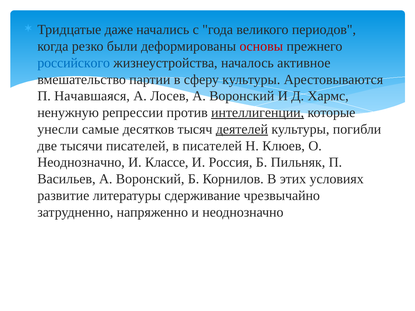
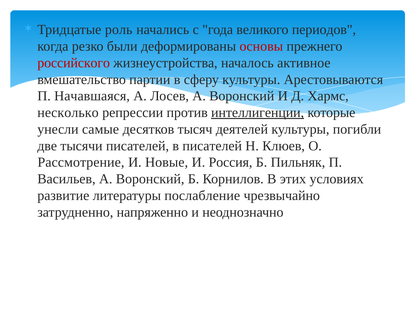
даже: даже -> роль
российского colour: blue -> red
ненужную: ненужную -> несколько
деятелей underline: present -> none
Неоднозначно at (81, 163): Неоднозначно -> Рассмотрение
Классе: Классе -> Новые
сдерживание: сдерживание -> послабление
